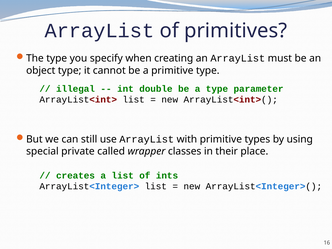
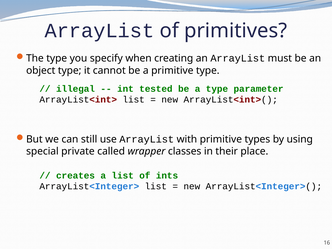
double: double -> tested
